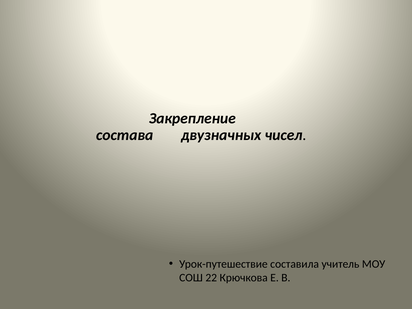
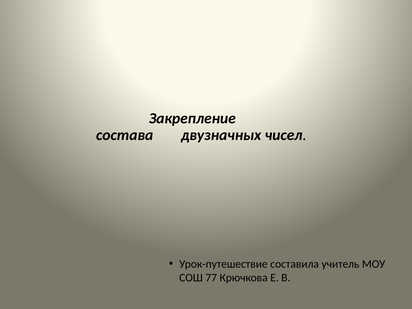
22: 22 -> 77
